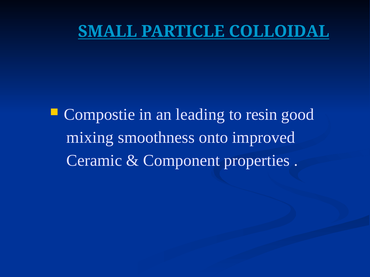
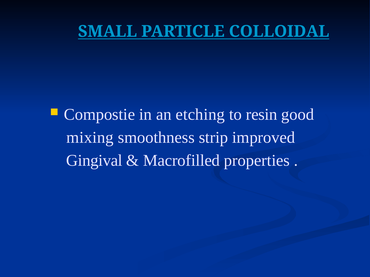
leading: leading -> etching
onto: onto -> strip
Ceramic: Ceramic -> Gingival
Component: Component -> Macrofilled
